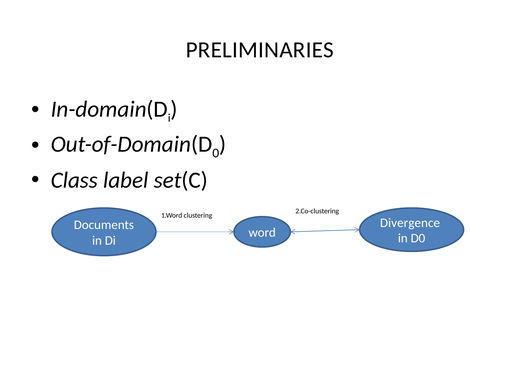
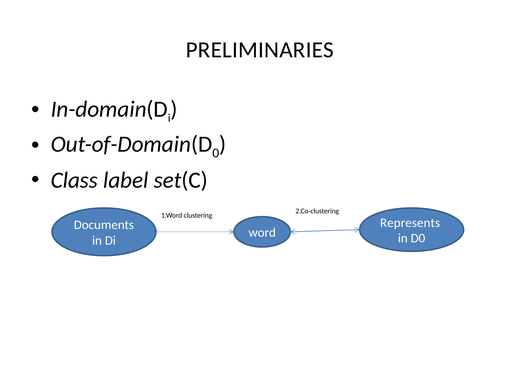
Divergence: Divergence -> Represents
